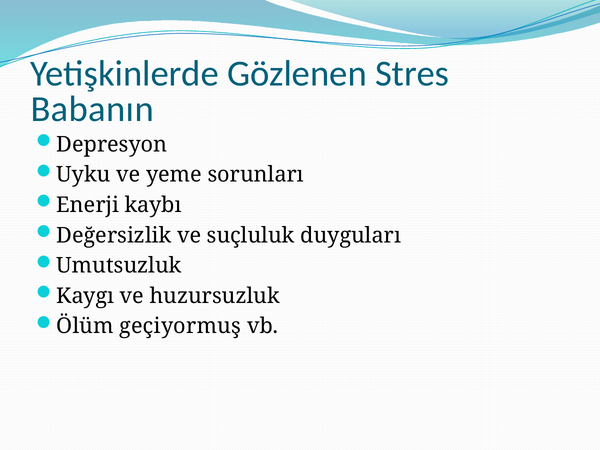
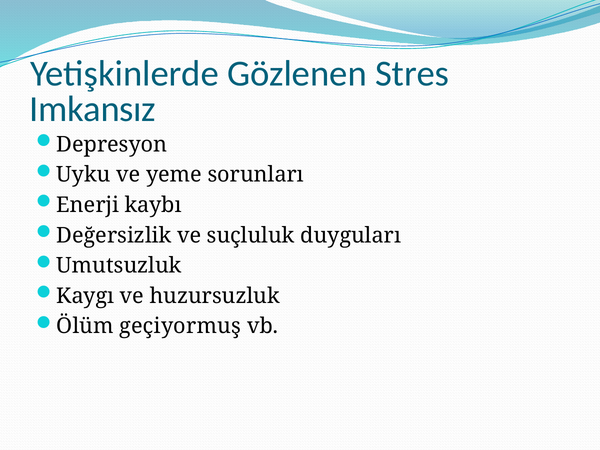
Babanın: Babanın -> Imkansız
